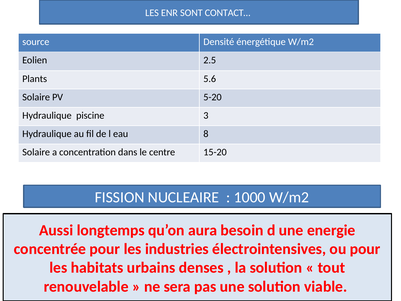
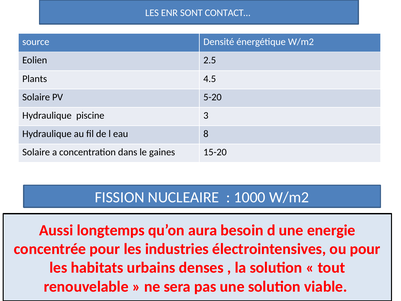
5.6: 5.6 -> 4.5
centre: centre -> gaines
